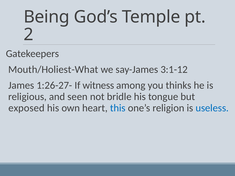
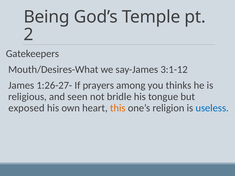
Mouth/Holiest-What: Mouth/Holiest-What -> Mouth/Desires-What
witness: witness -> prayers
this colour: blue -> orange
